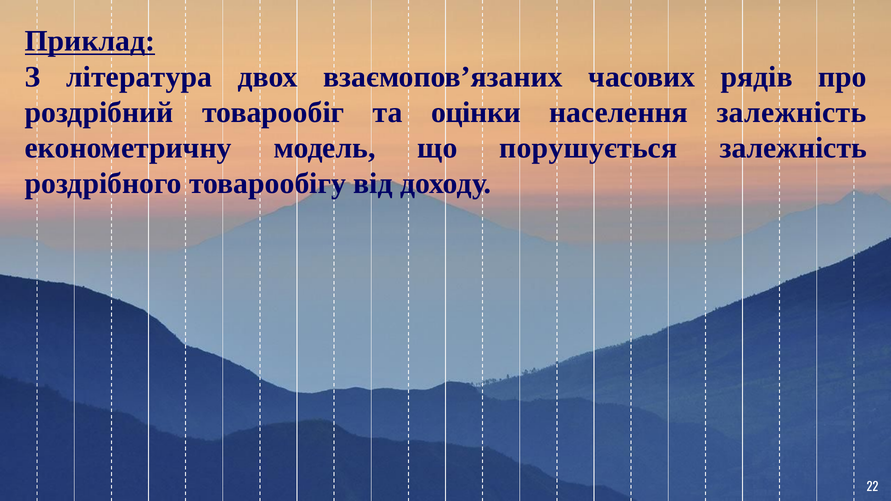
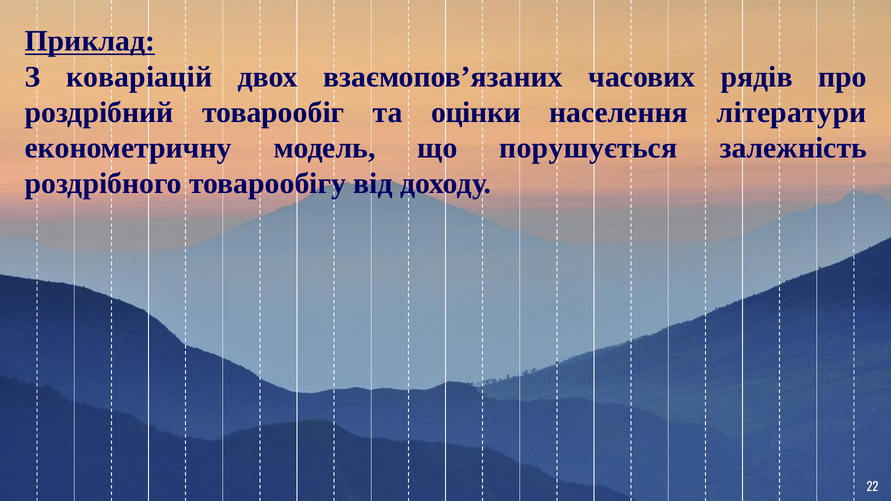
література: література -> коваріацій
населення залежність: залежність -> літератури
